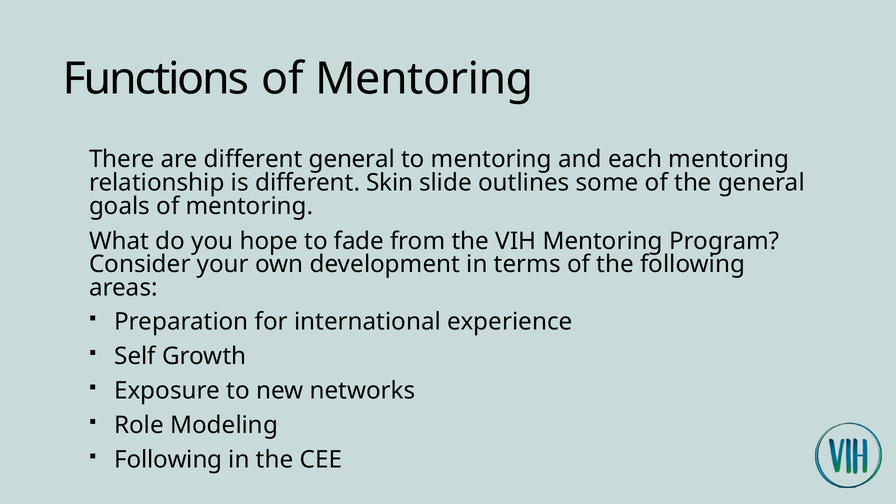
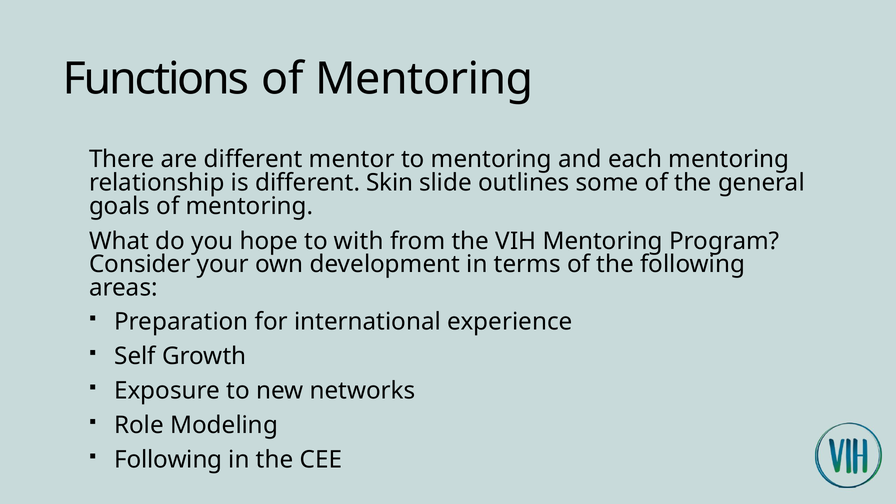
different general: general -> mentor
fade: fade -> with
